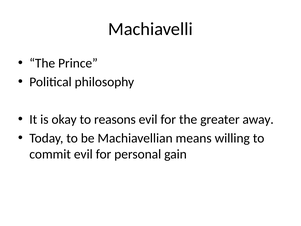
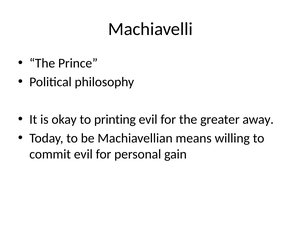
reasons: reasons -> printing
